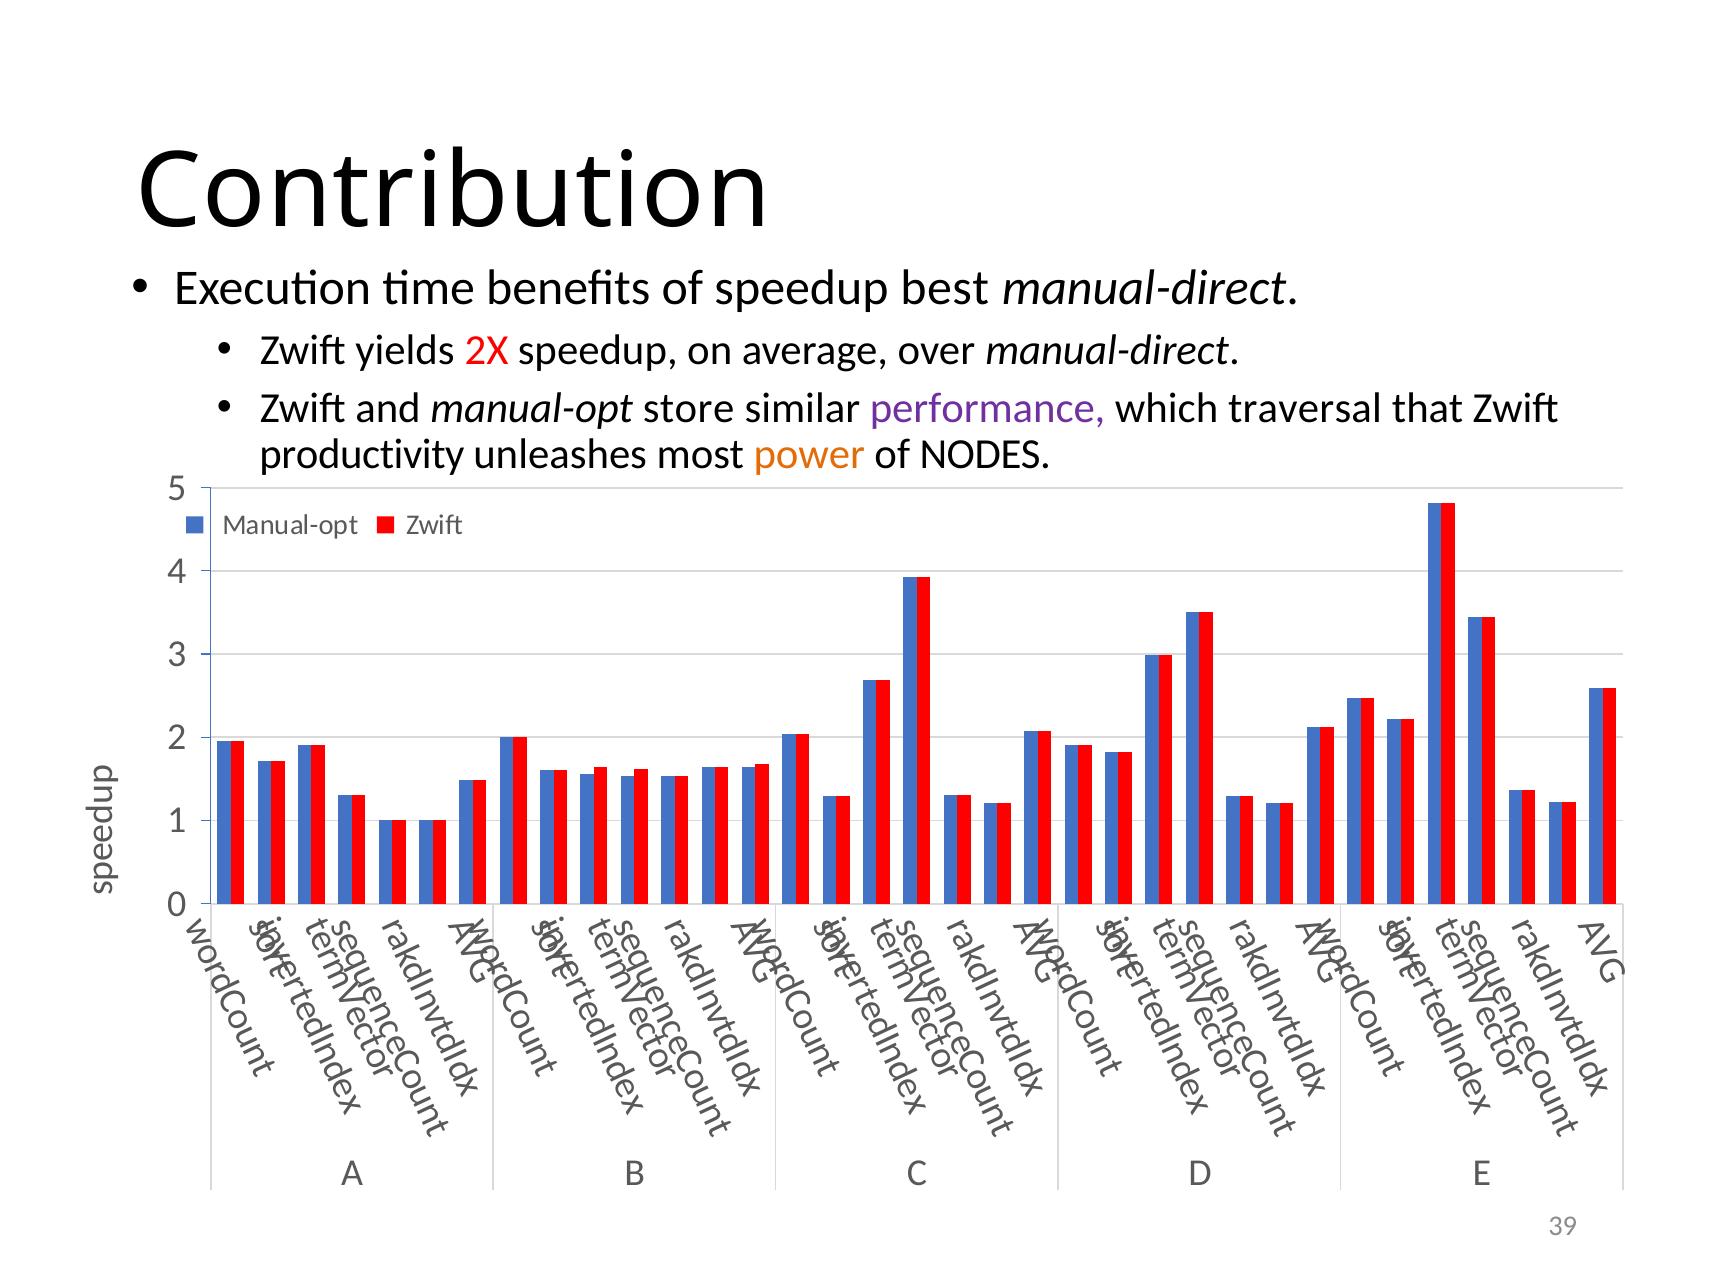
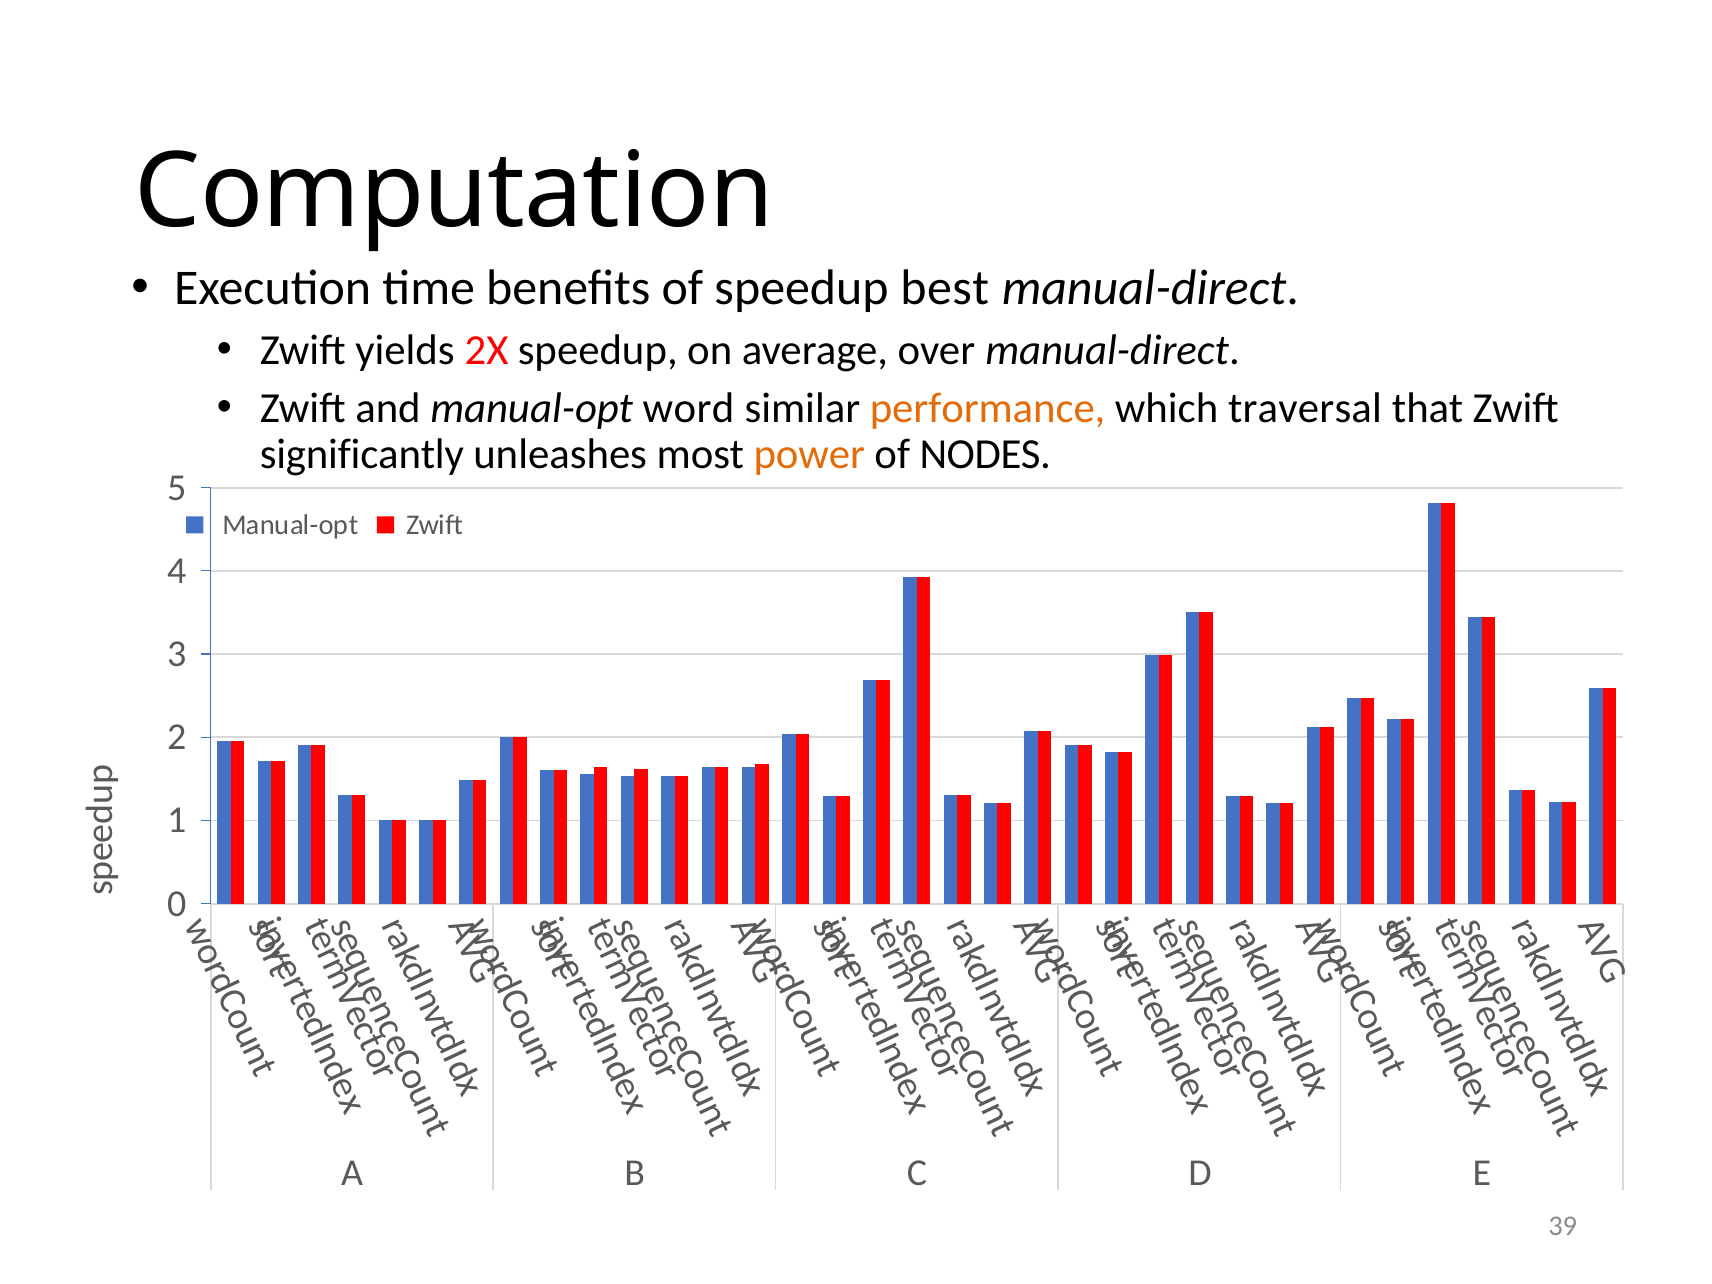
Contribution: Contribution -> Computation
store: store -> word
performance colour: purple -> orange
productivity: productivity -> significantly
